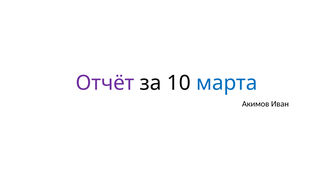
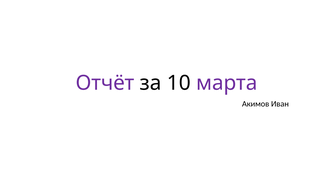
марта colour: blue -> purple
